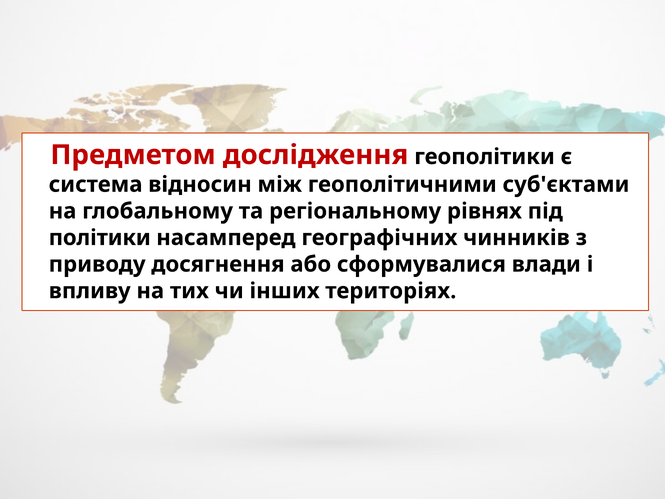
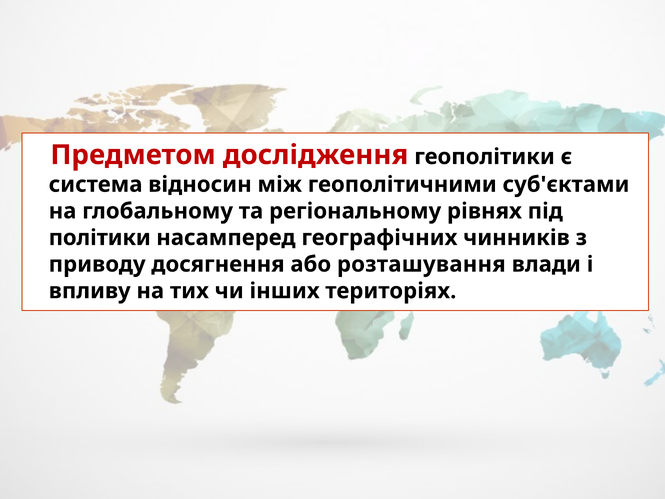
сформувалися: сформувалися -> розташування
